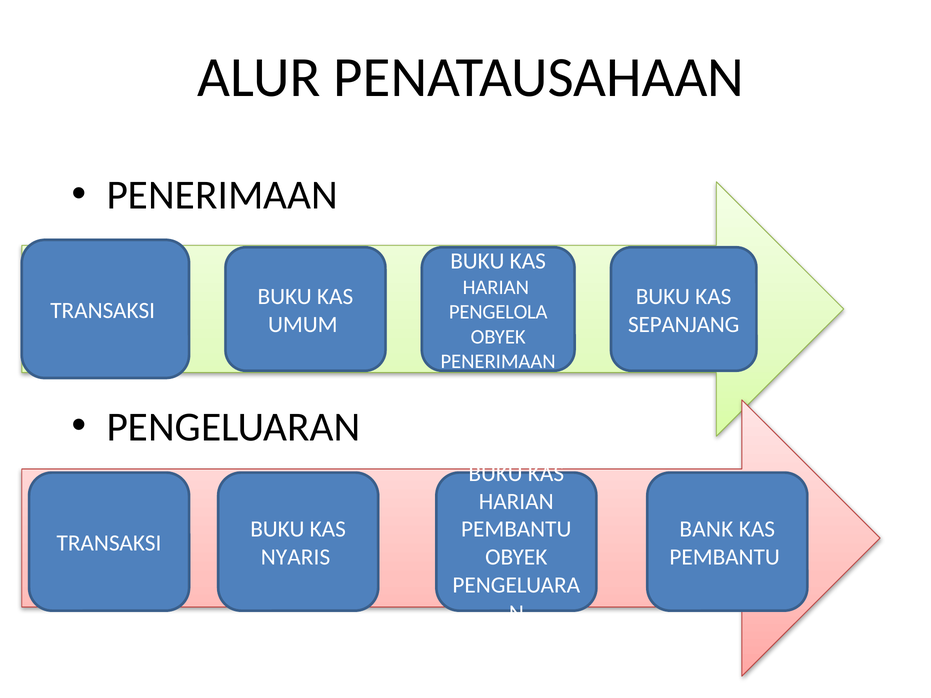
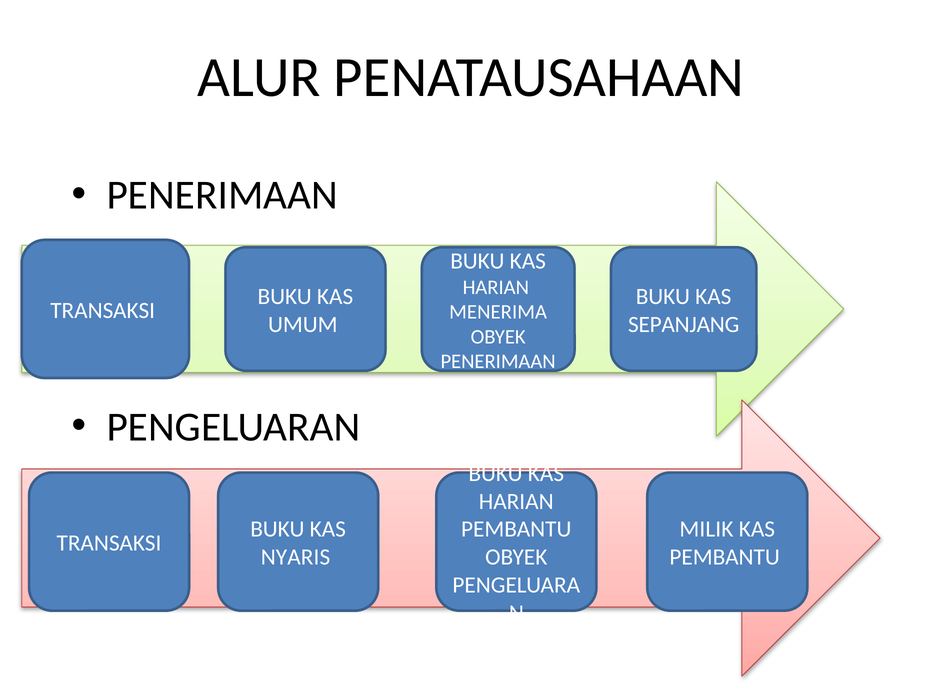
PENGELOLA: PENGELOLA -> MENERIMA
BANK: BANK -> MILIK
